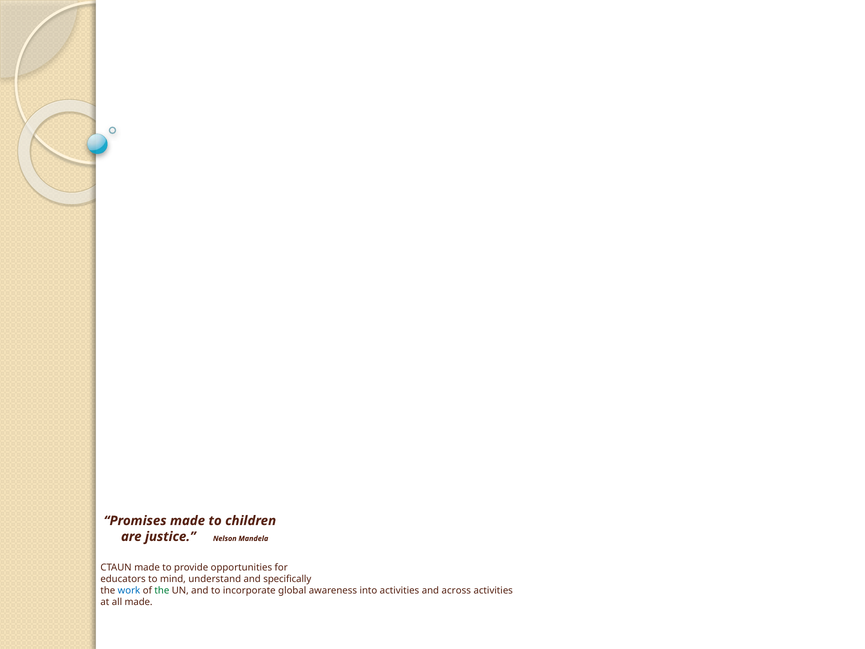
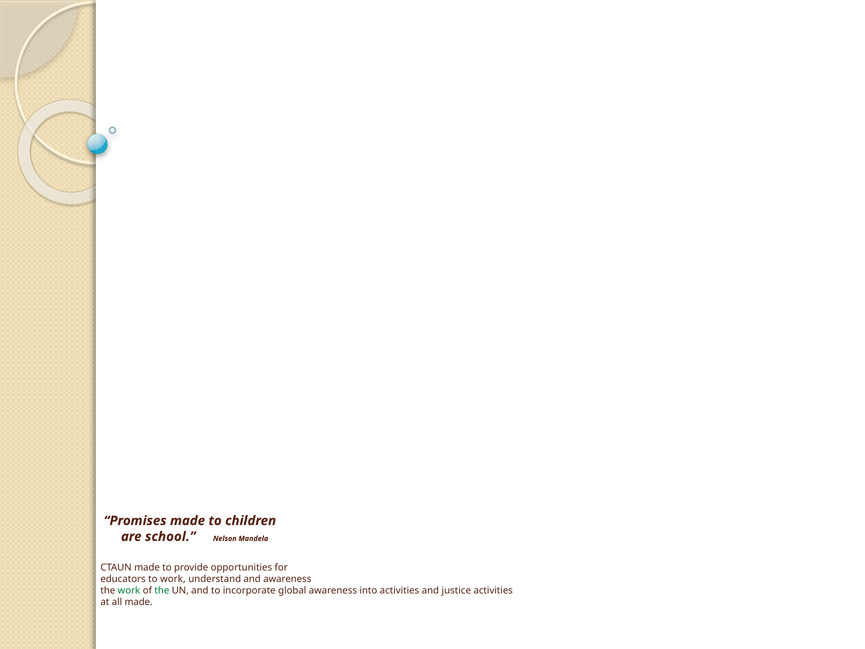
justice: justice -> school
to mind: mind -> work
and specifically: specifically -> awareness
work at (129, 590) colour: blue -> green
across: across -> justice
